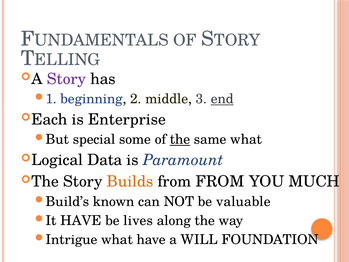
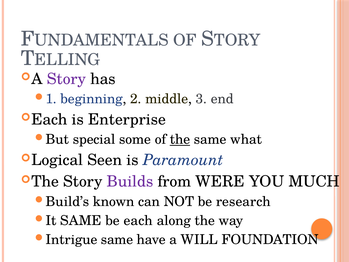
end underline: present -> none
Data: Data -> Seen
Builds colour: orange -> purple
from FROM: FROM -> WERE
valuable: valuable -> research
It HAVE: HAVE -> SAME
lives: lives -> each
Intrigue what: what -> same
